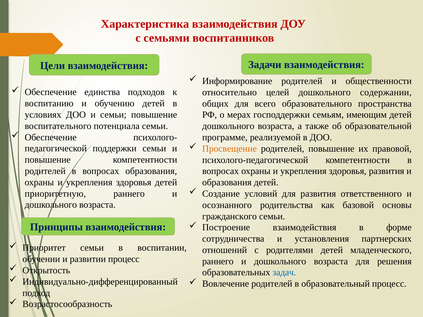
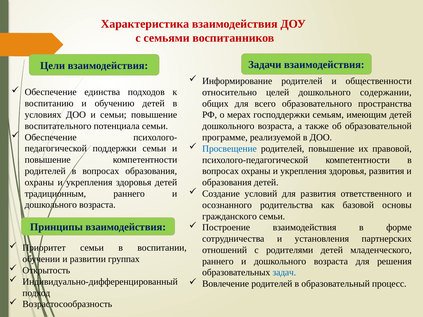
Просвещение colour: orange -> blue
приоритетную: приоритетную -> традиционным
развитии процесс: процесс -> группах
